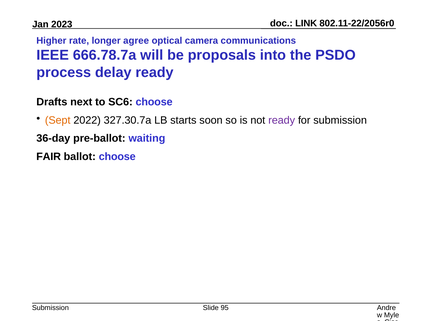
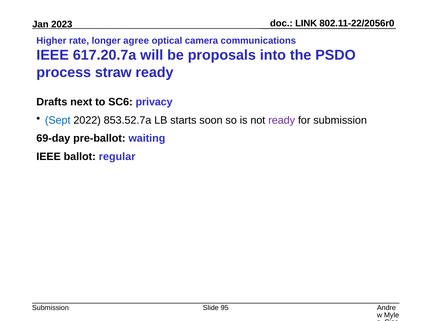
666.78.7a: 666.78.7a -> 617.20.7a
delay: delay -> straw
SC6 choose: choose -> privacy
Sept colour: orange -> blue
327.30.7a: 327.30.7a -> 853.52.7a
36-day: 36-day -> 69-day
FAIR at (49, 157): FAIR -> IEEE
ballot choose: choose -> regular
